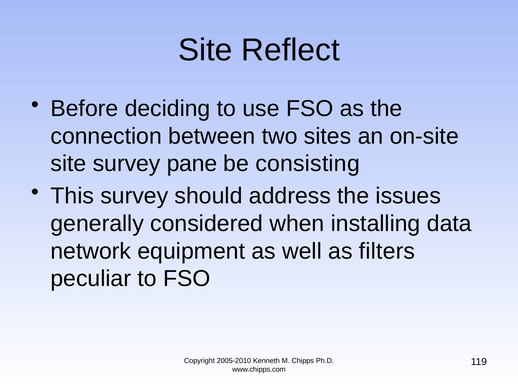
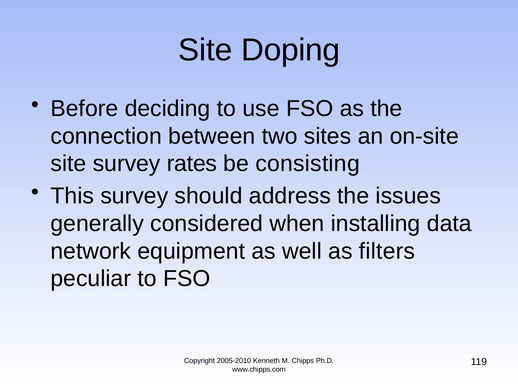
Reflect: Reflect -> Doping
pane: pane -> rates
